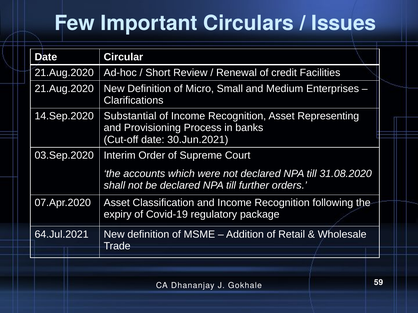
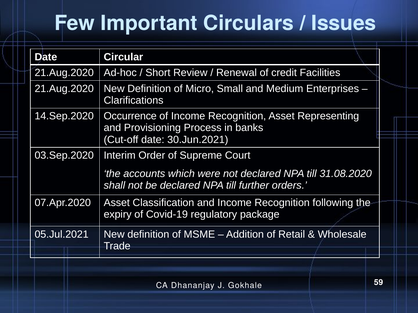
Substantial: Substantial -> Occurrence
64.Jul.2021: 64.Jul.2021 -> 05.Jul.2021
